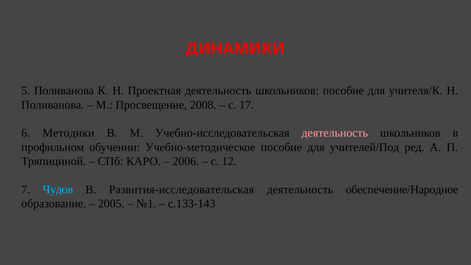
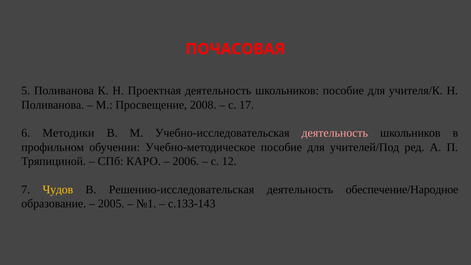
ДИНАМИКИ: ДИНАМИКИ -> ПОЧАСОВАЯ
Чудов colour: light blue -> yellow
Развития-исследовательская: Развития-исследовательская -> Решению-исследовательская
